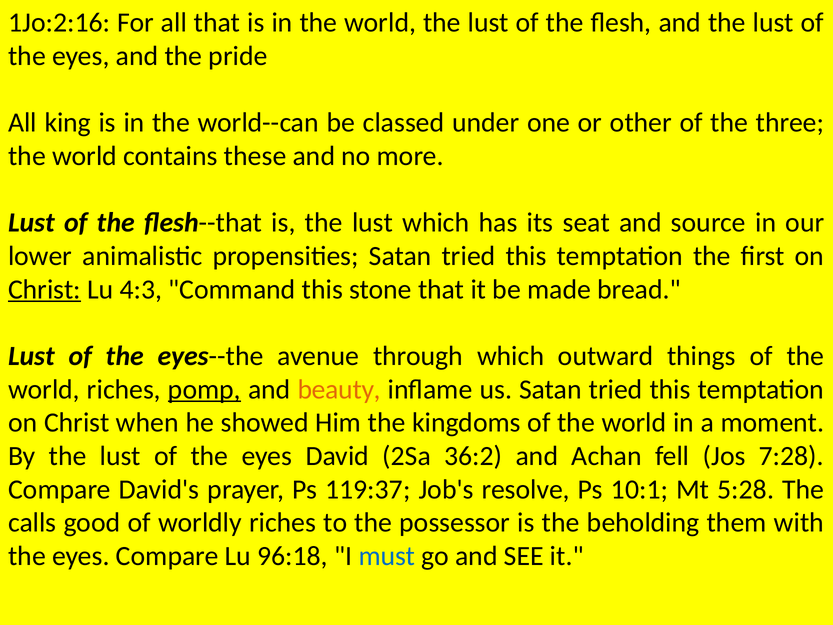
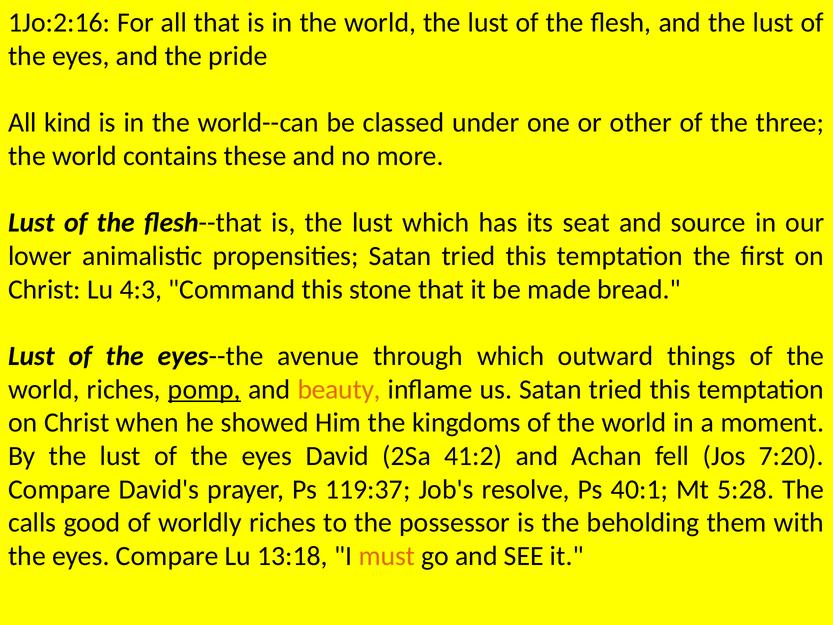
king: king -> kind
Christ at (44, 289) underline: present -> none
36:2: 36:2 -> 41:2
7:28: 7:28 -> 7:20
10:1: 10:1 -> 40:1
96:18: 96:18 -> 13:18
must colour: blue -> orange
